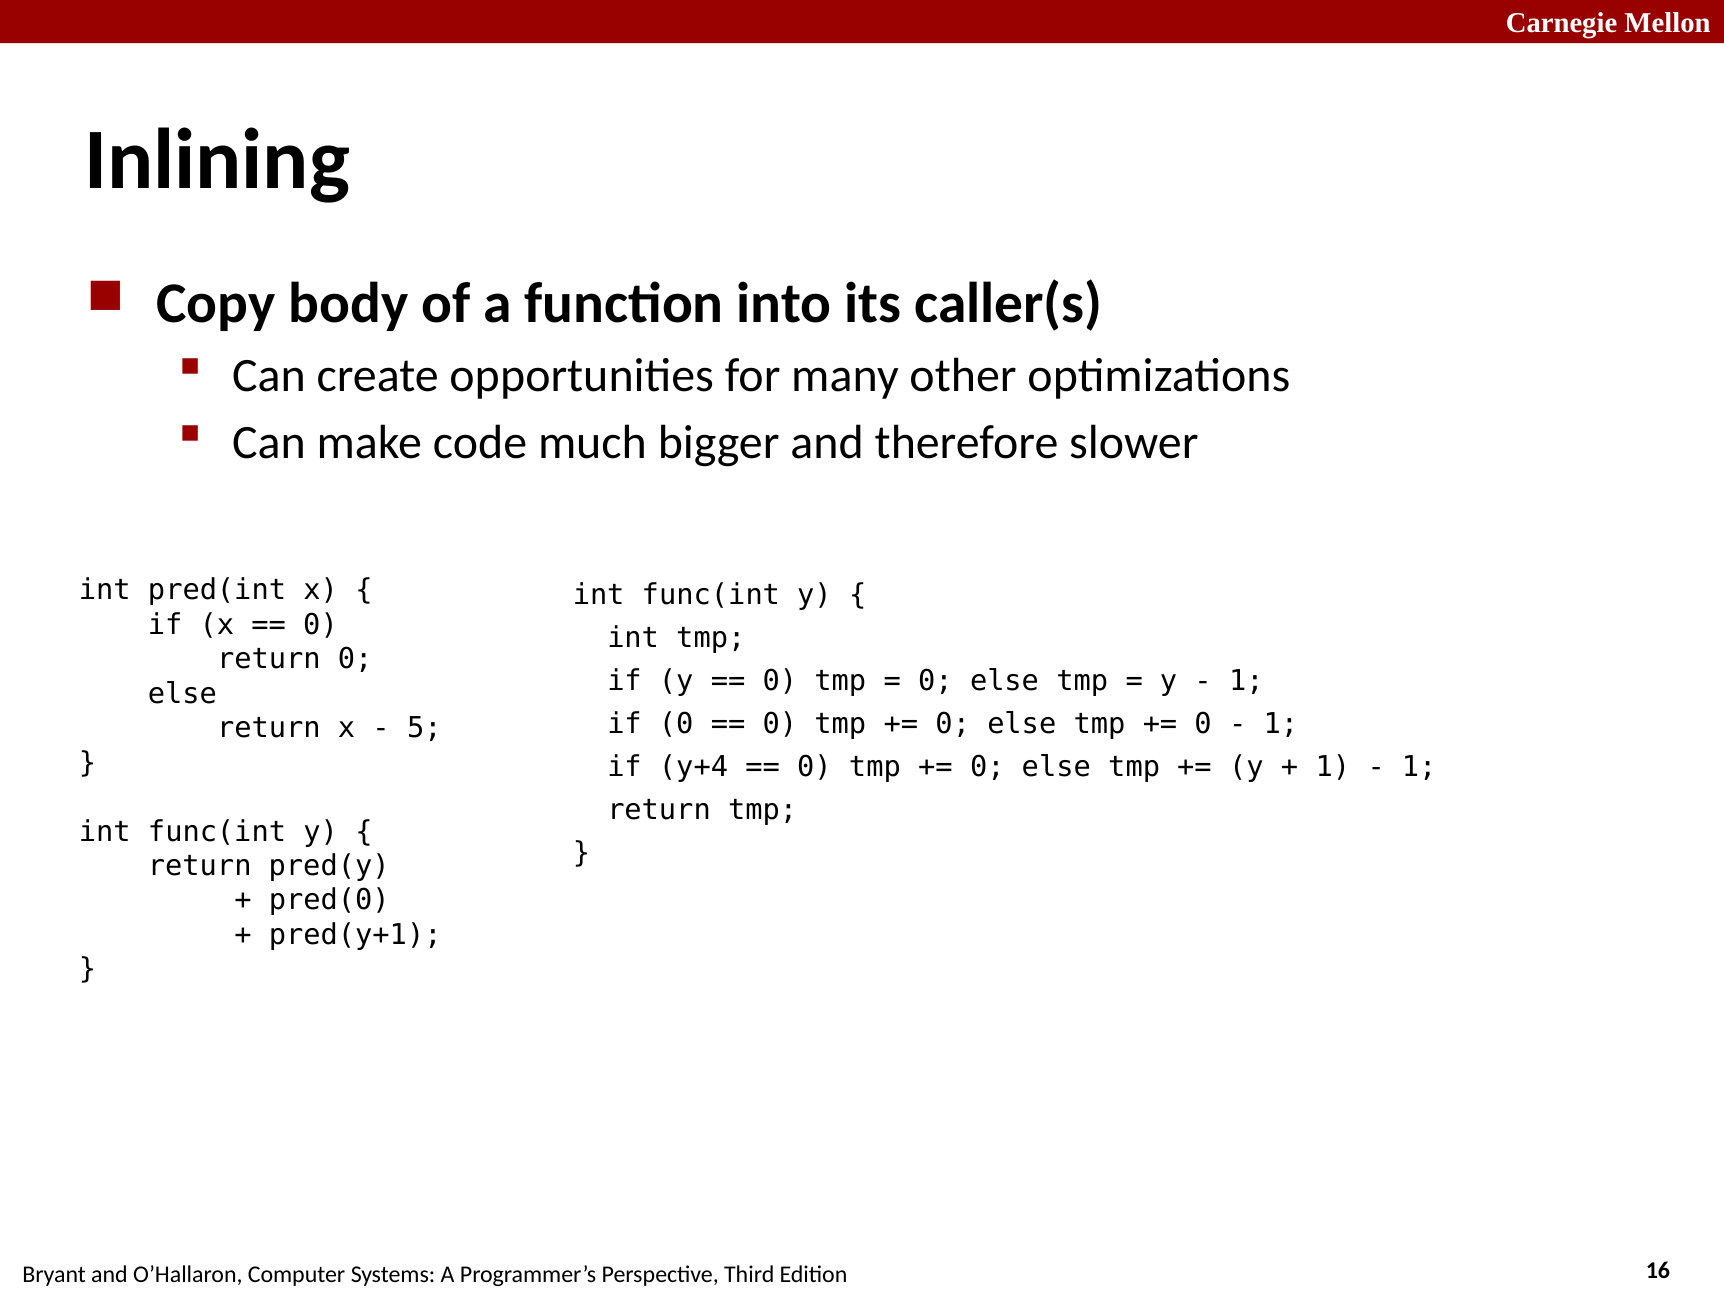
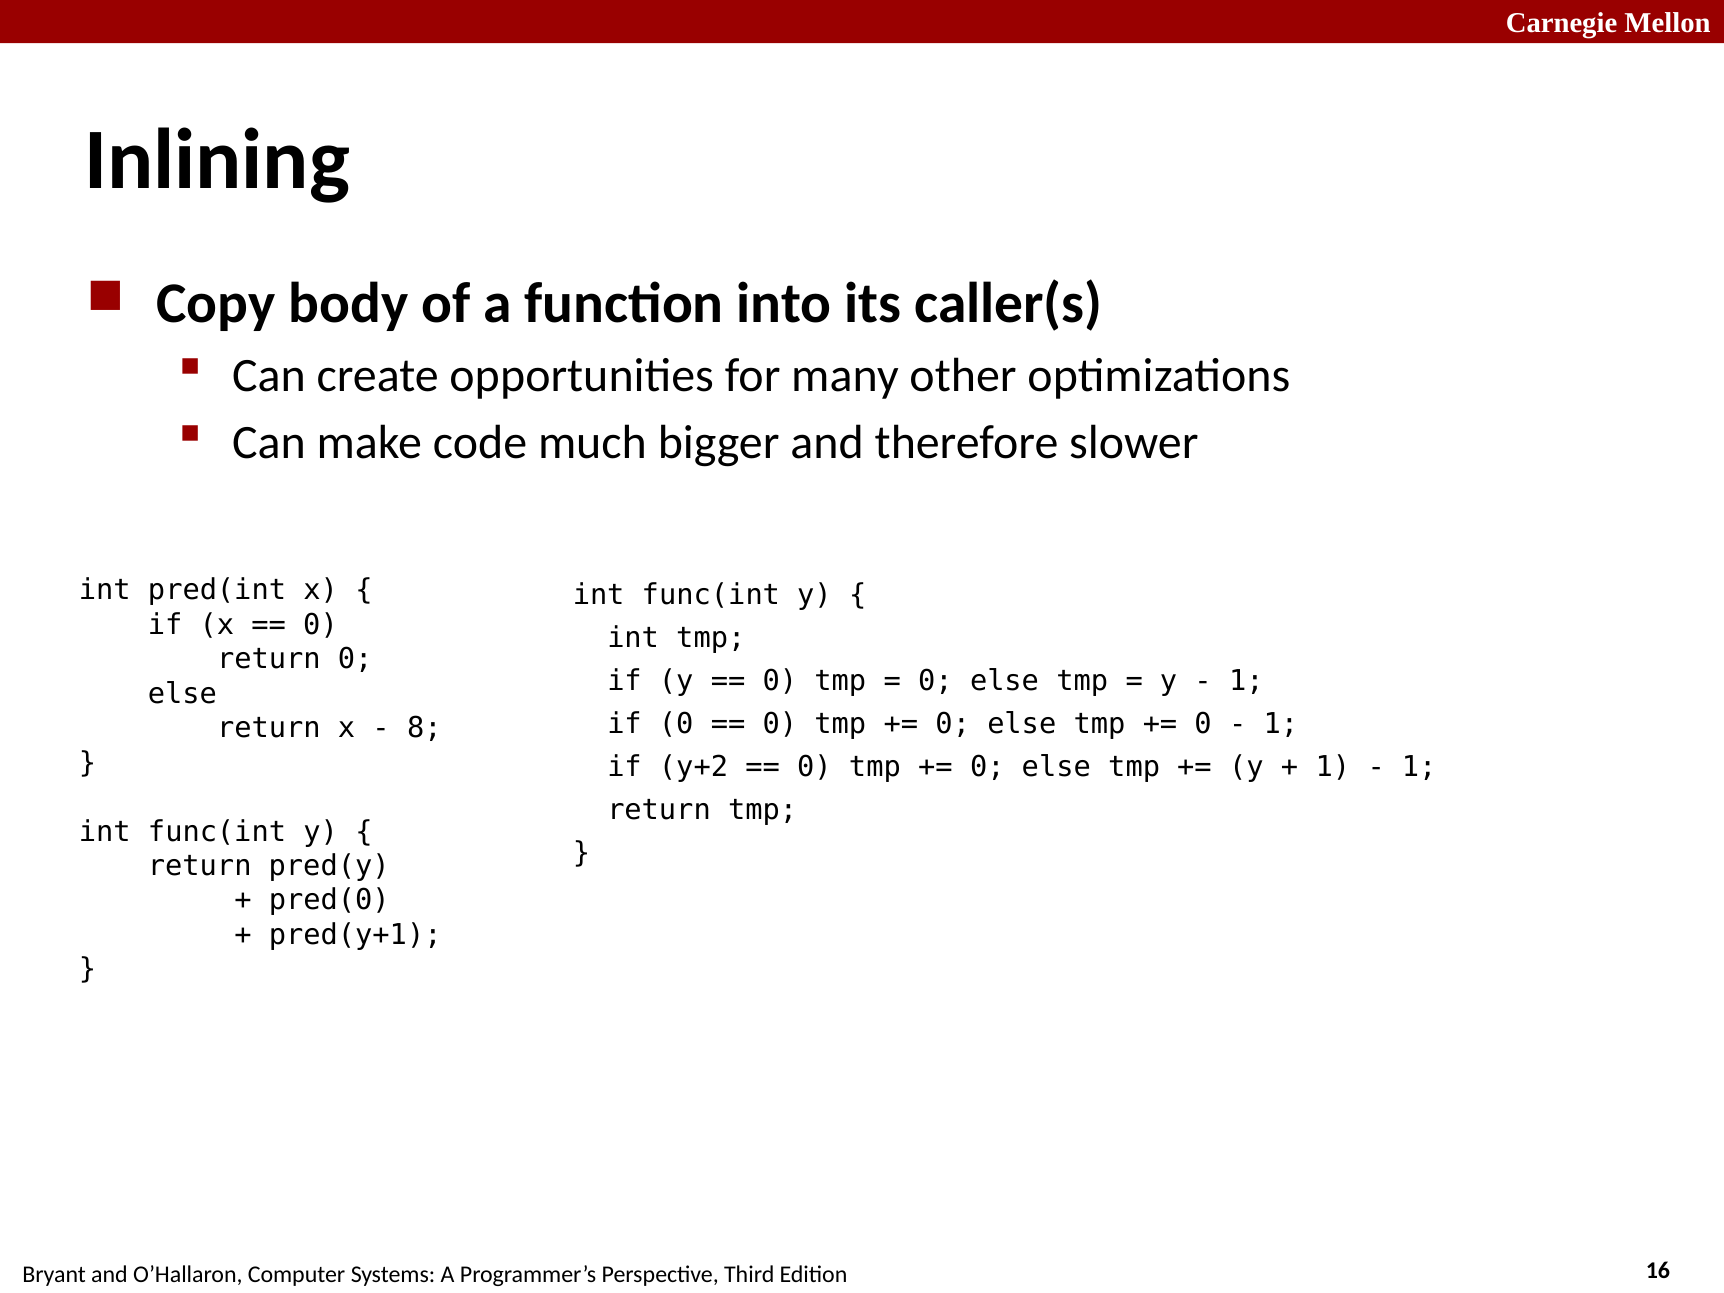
5: 5 -> 8
y+4: y+4 -> y+2
